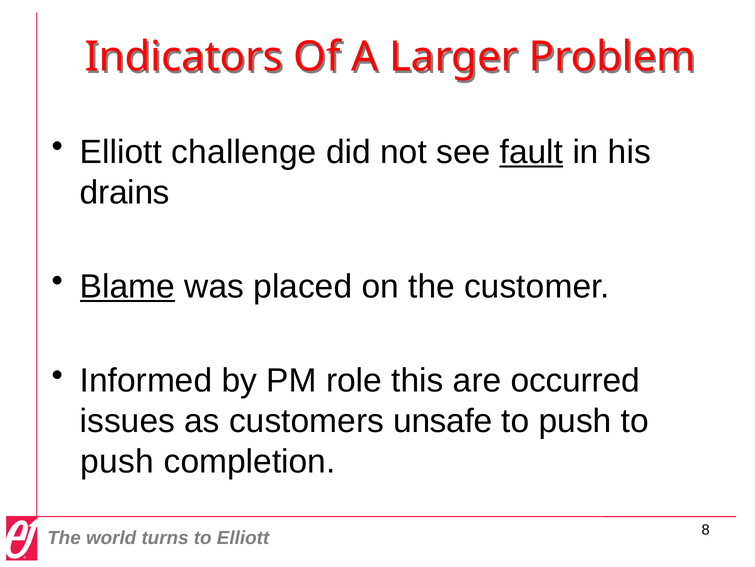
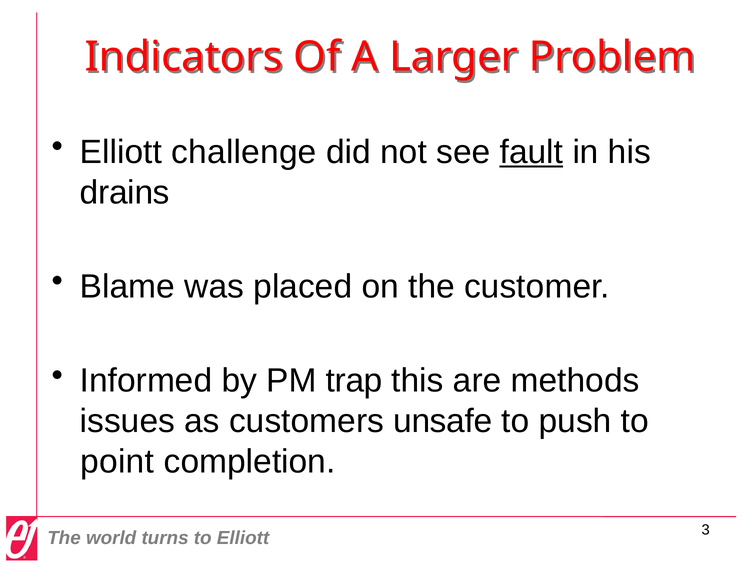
Blame underline: present -> none
role: role -> trap
occurred: occurred -> methods
push at (117, 461): push -> point
8: 8 -> 3
